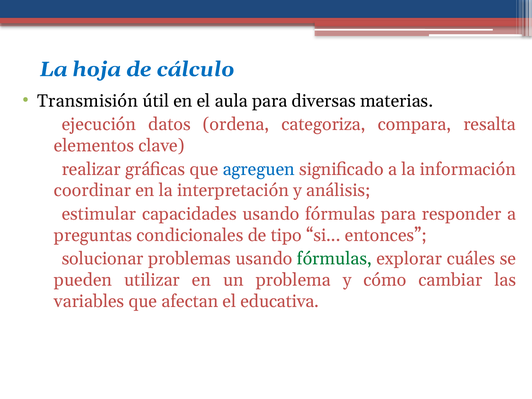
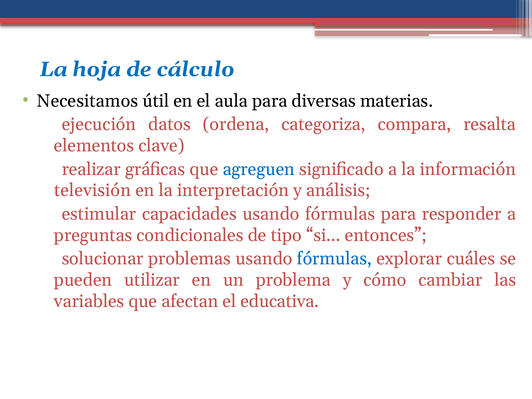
Transmisión: Transmisión -> Necesitamos
coordinar: coordinar -> televisión
fórmulas at (334, 259) colour: green -> blue
